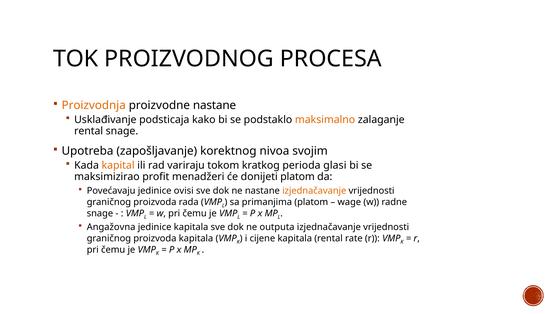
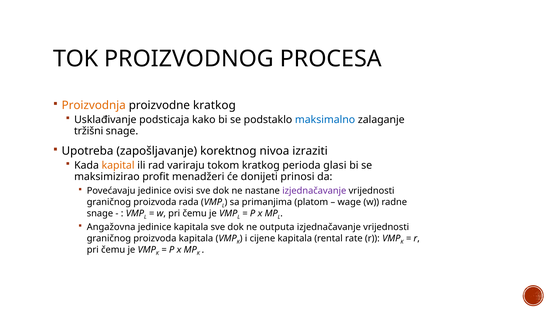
proizvodne nastane: nastane -> kratkog
maksimalno colour: orange -> blue
rental at (89, 131): rental -> tržišni
svojim: svojim -> izraziti
donijeti platom: platom -> prinosi
izjednačavanje at (314, 191) colour: orange -> purple
